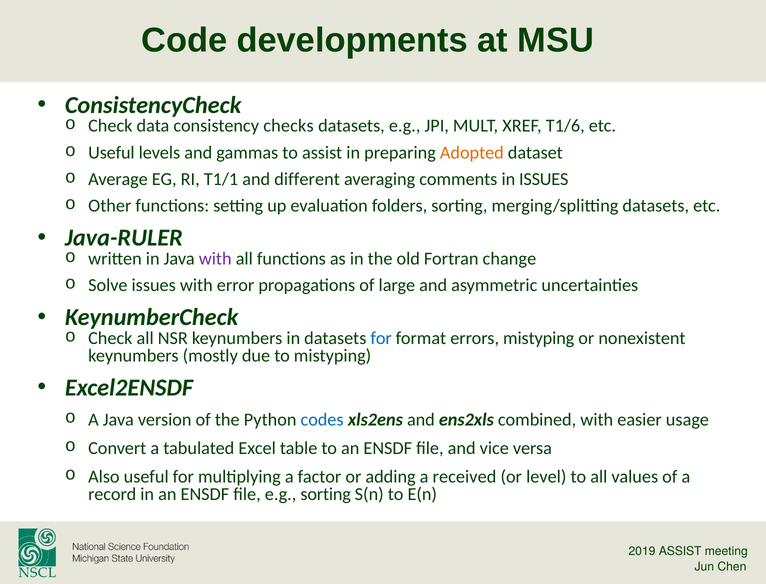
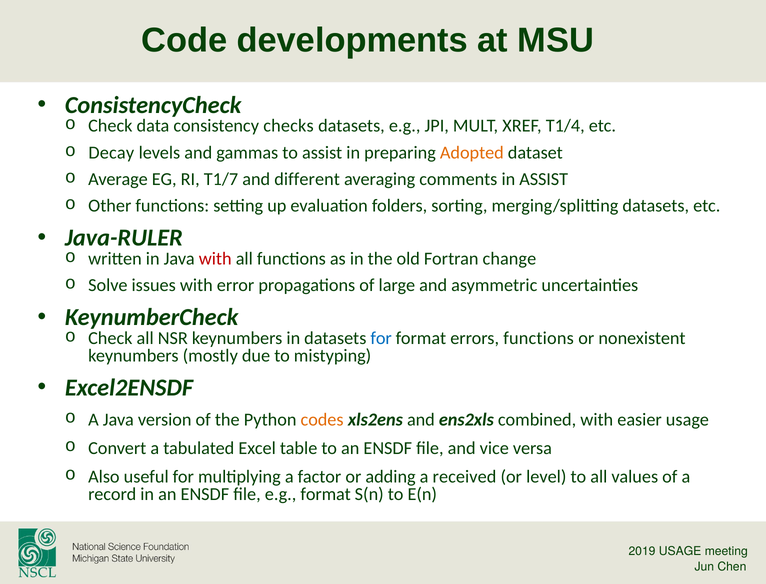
T1/6: T1/6 -> T1/4
Useful at (111, 152): Useful -> Decay
T1/1: T1/1 -> T1/7
in ISSUES: ISSUES -> ASSIST
with at (215, 259) colour: purple -> red
errors mistyping: mistyping -> functions
codes colour: blue -> orange
e.g sorting: sorting -> format
2019 ASSIST: ASSIST -> USAGE
